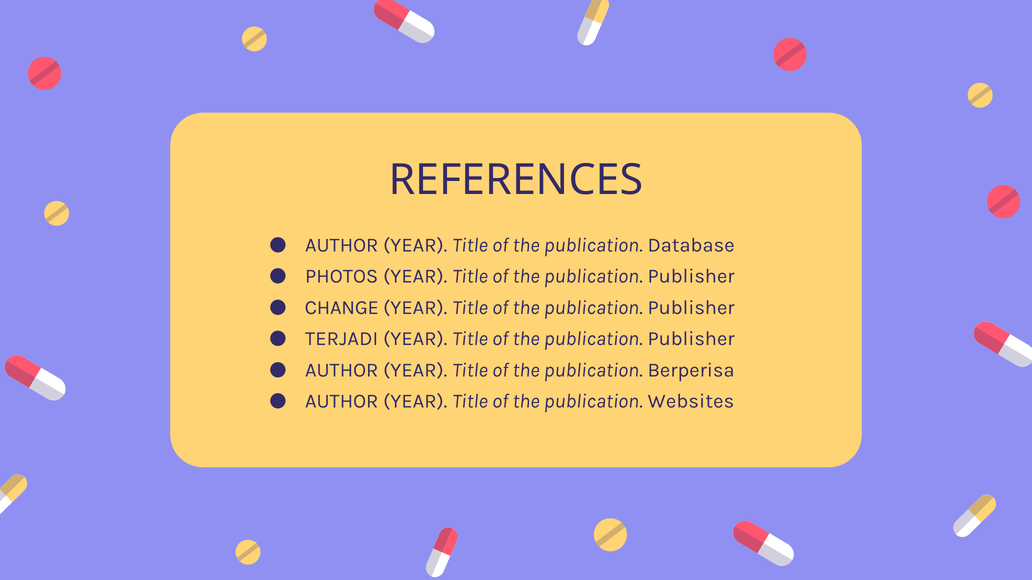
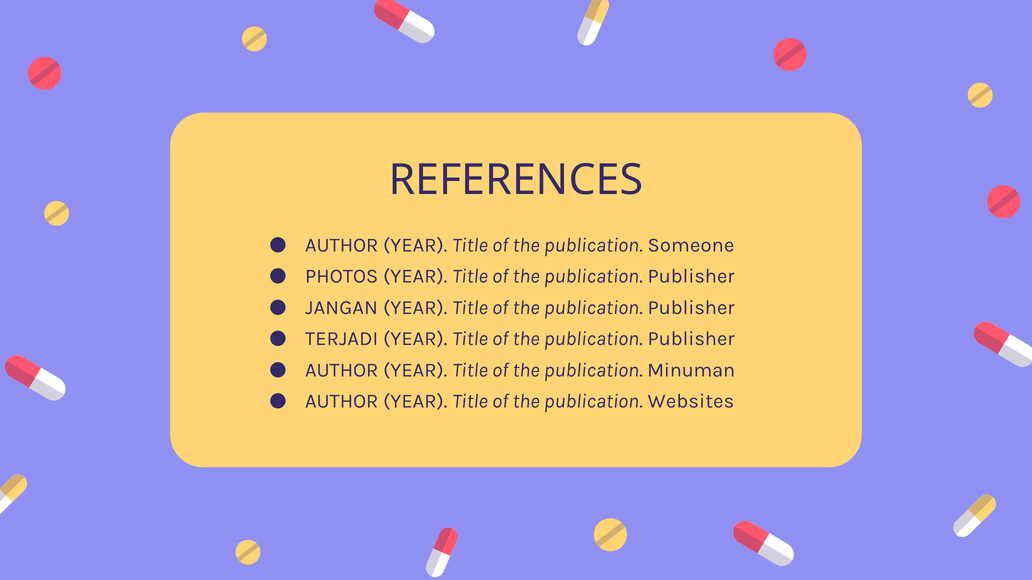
Database: Database -> Someone
CHANGE: CHANGE -> JANGAN
Berperisa: Berperisa -> Minuman
